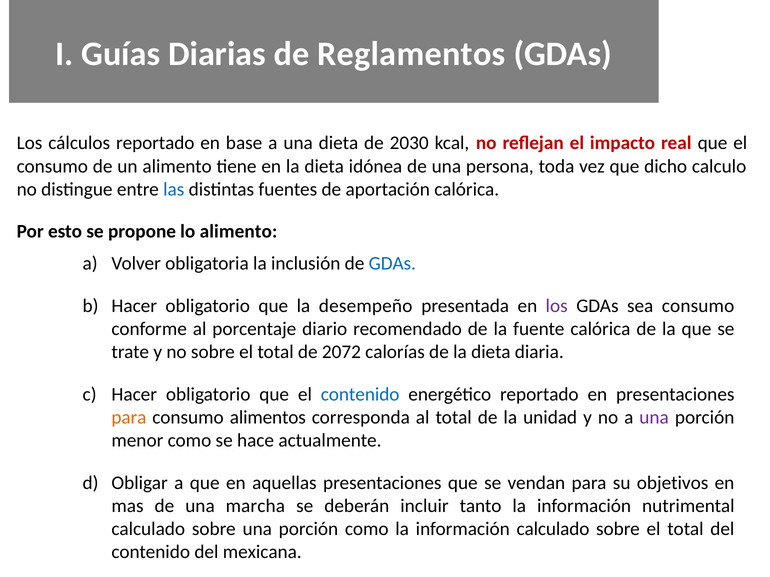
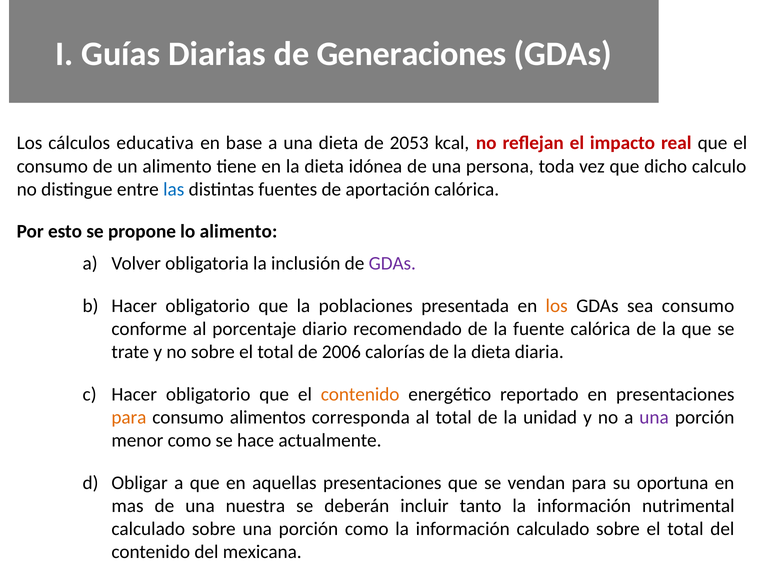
Reglamentos: Reglamentos -> Generaciones
cálculos reportado: reportado -> educativa
2030: 2030 -> 2053
GDAs at (392, 264) colour: blue -> purple
desempeño: desempeño -> poblaciones
los at (557, 306) colour: purple -> orange
2072: 2072 -> 2006
contenido at (360, 395) colour: blue -> orange
objetivos: objetivos -> oportuna
marcha: marcha -> nuestra
